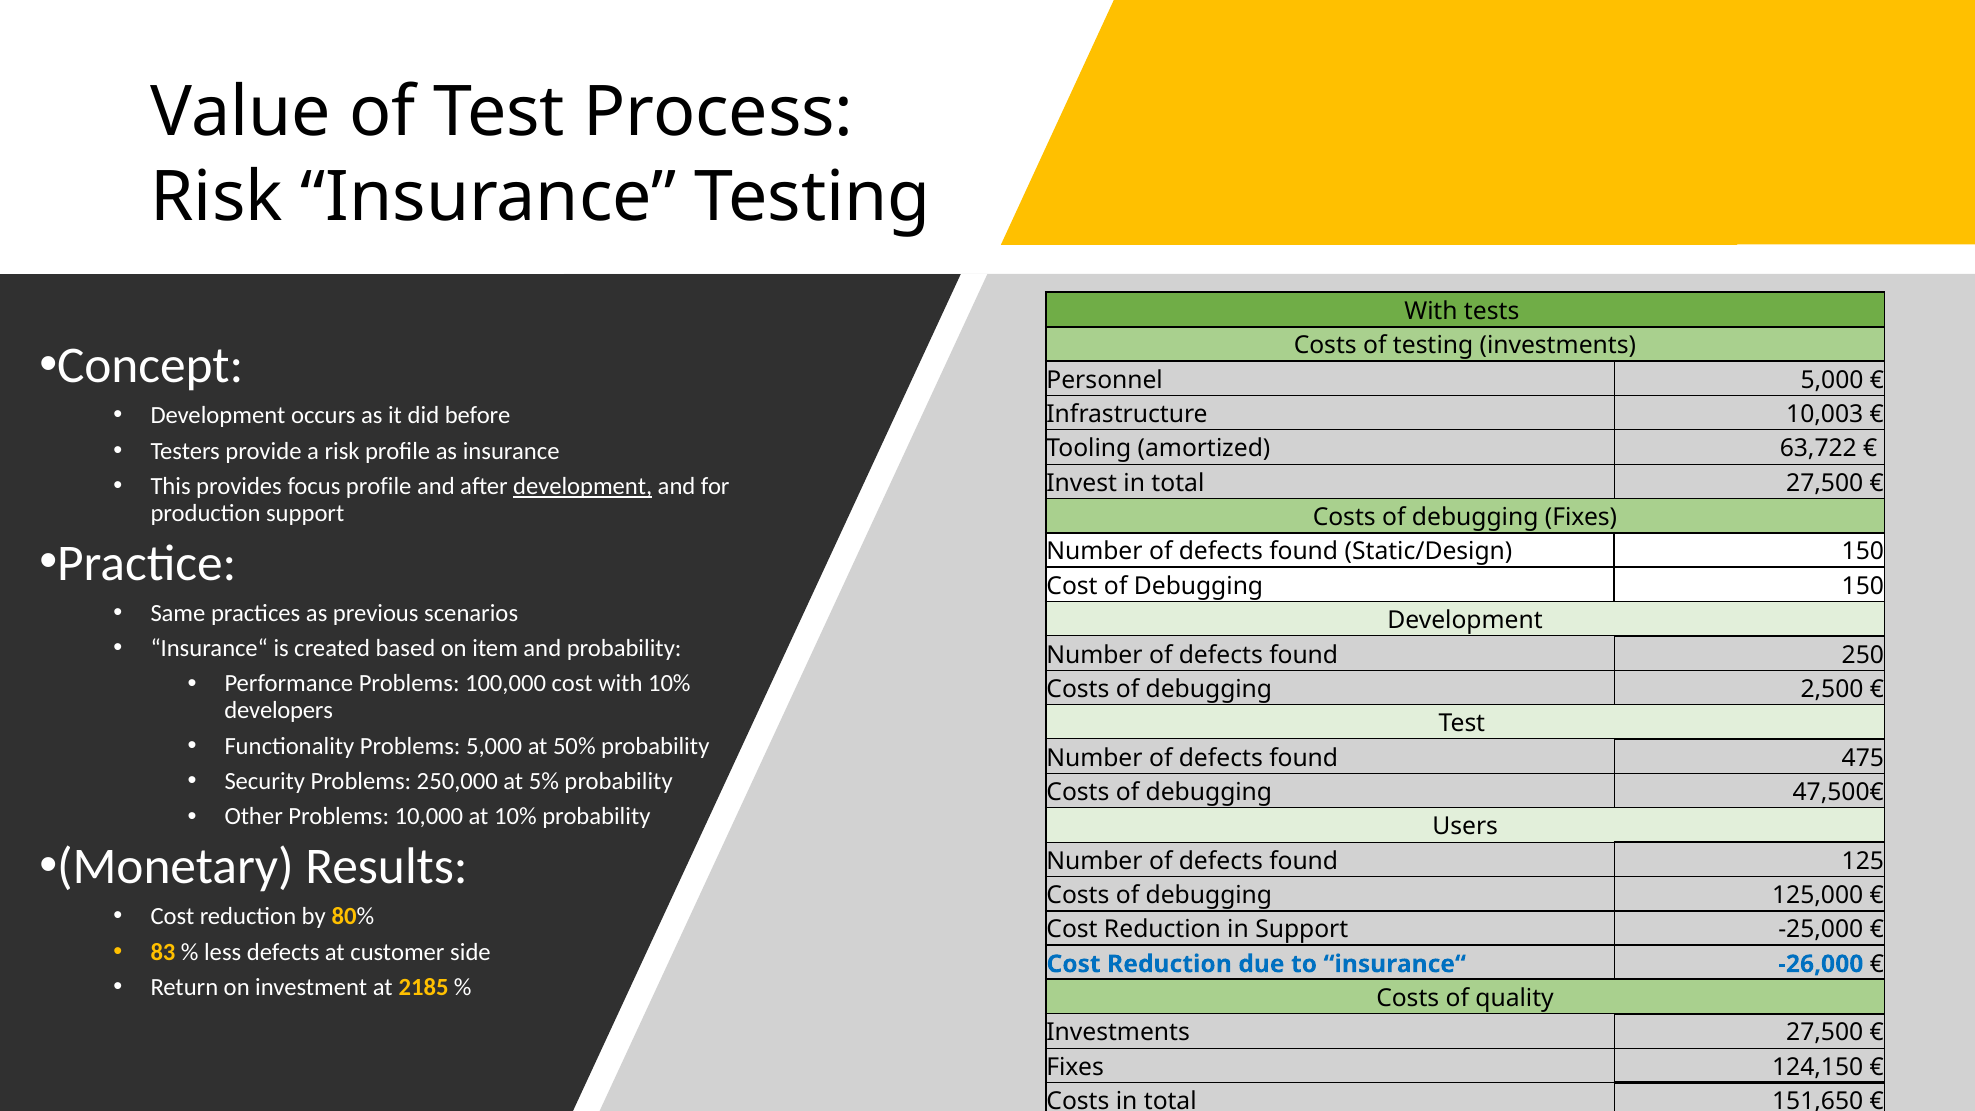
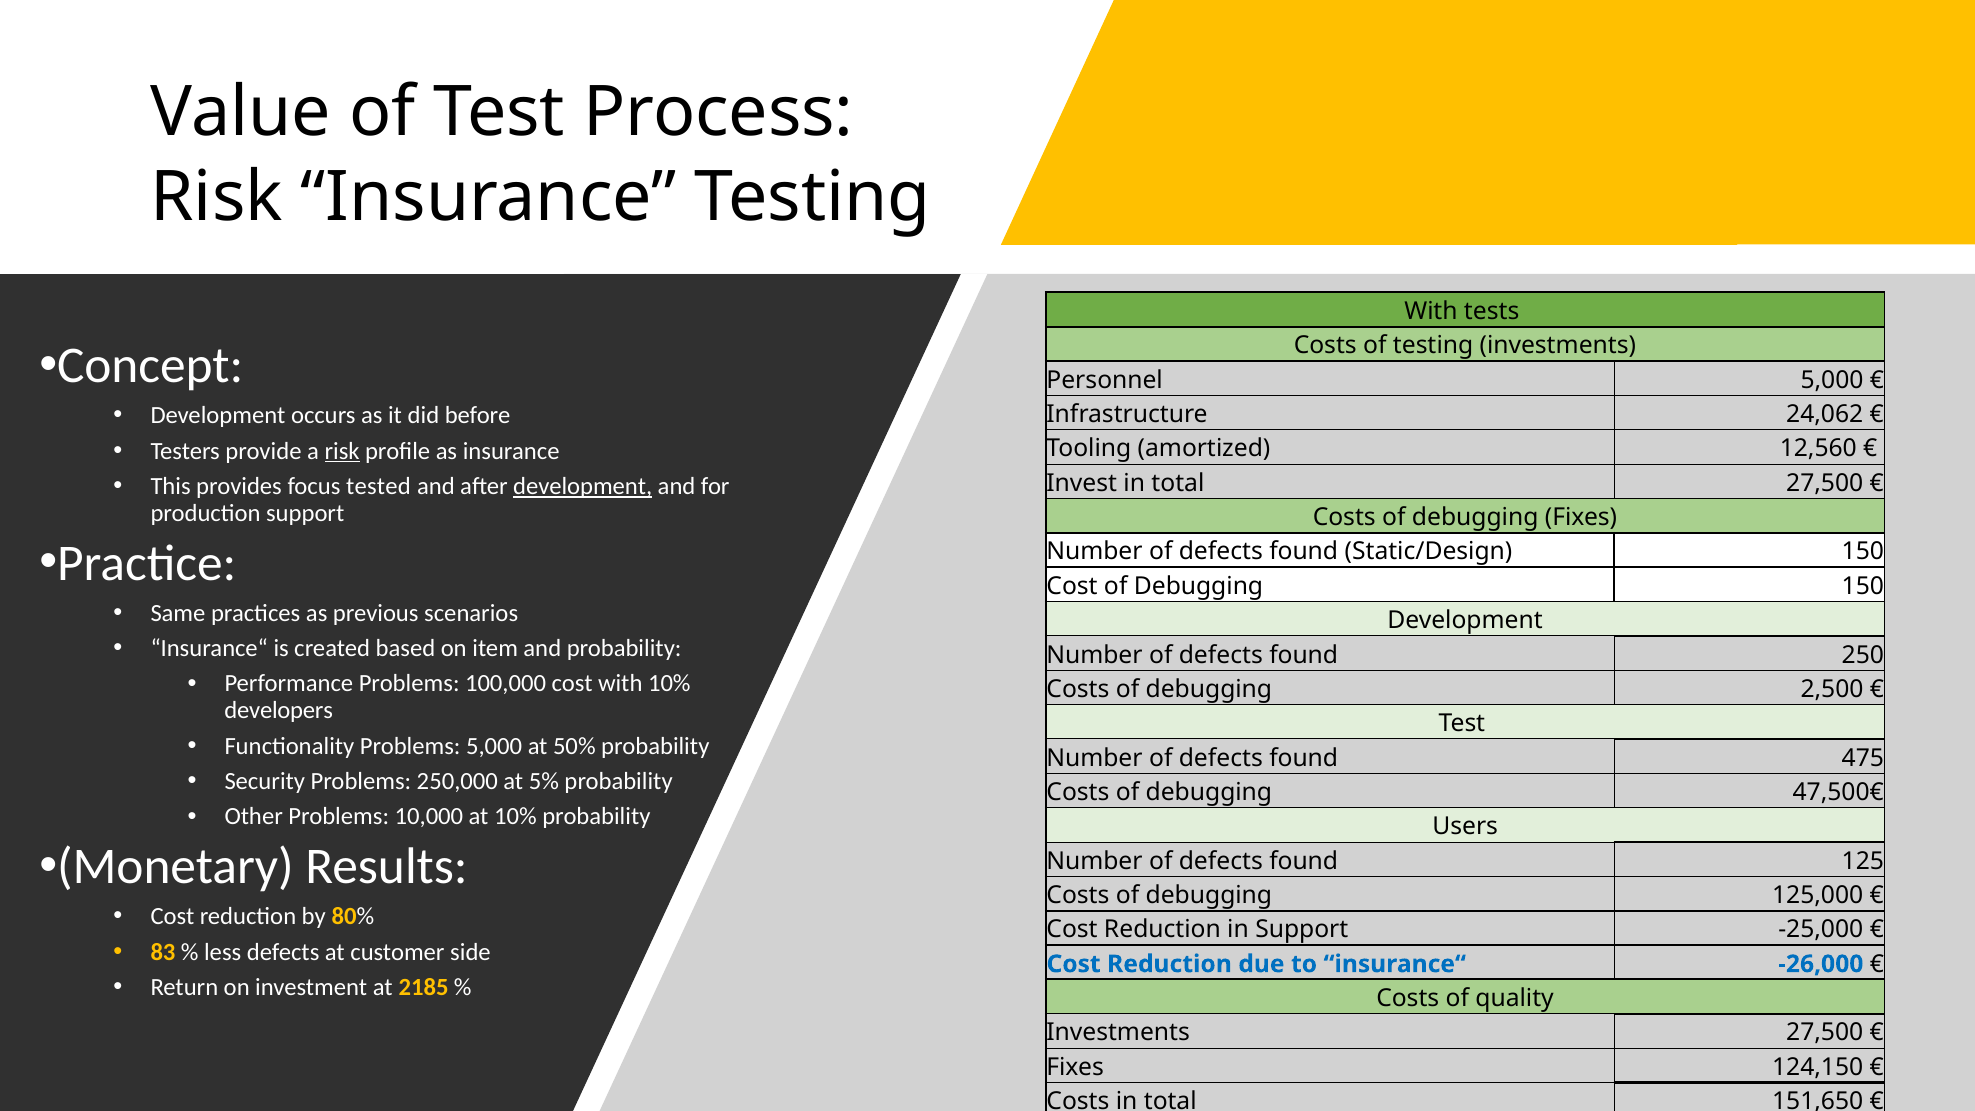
10,003: 10,003 -> 24,062
risk at (342, 451) underline: none -> present
63,722: 63,722 -> 12,560
focus profile: profile -> tested
